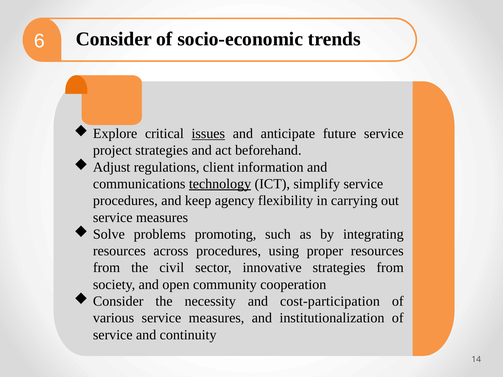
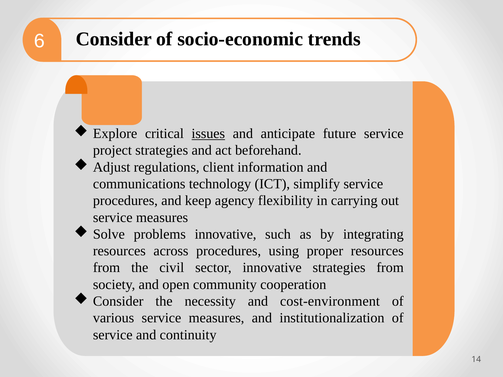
technology underline: present -> none
problems promoting: promoting -> innovative
cost-participation: cost-participation -> cost-environment
